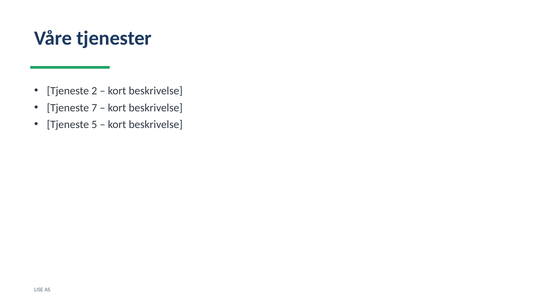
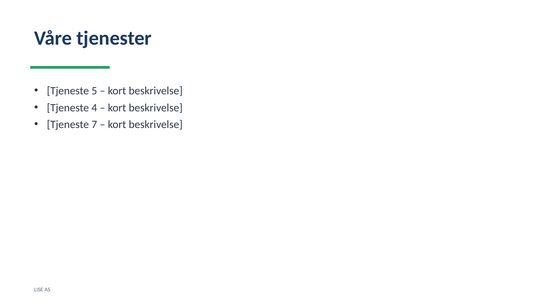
2: 2 -> 5
7: 7 -> 4
5: 5 -> 7
